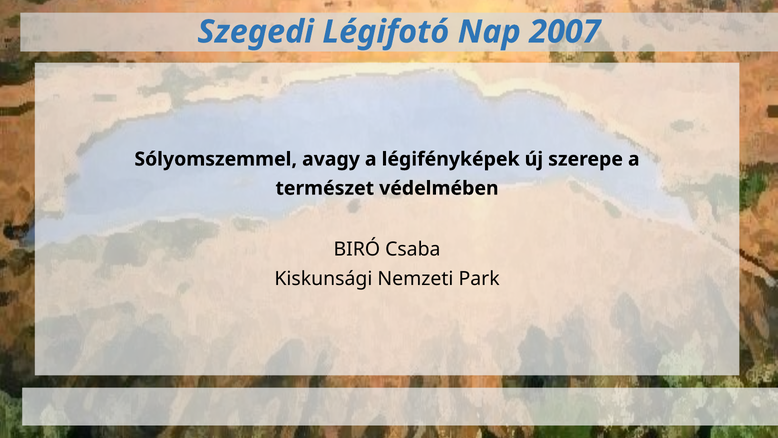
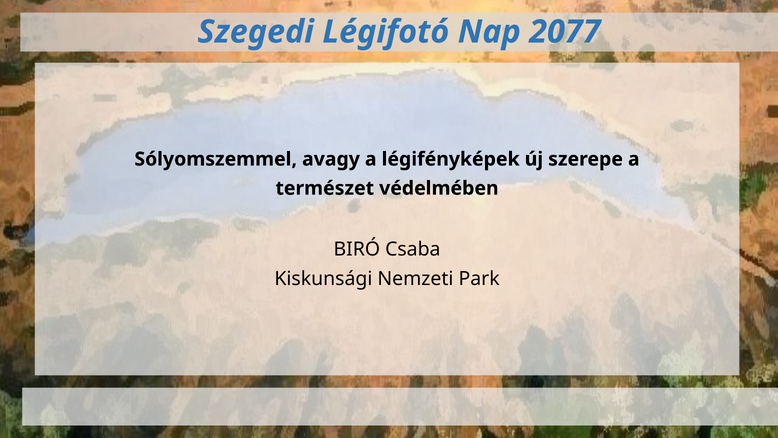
2007: 2007 -> 2077
